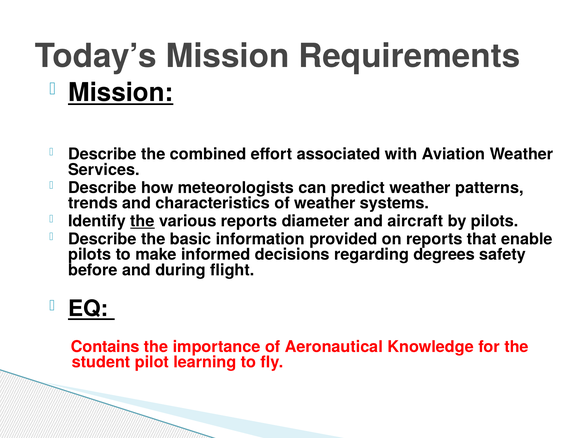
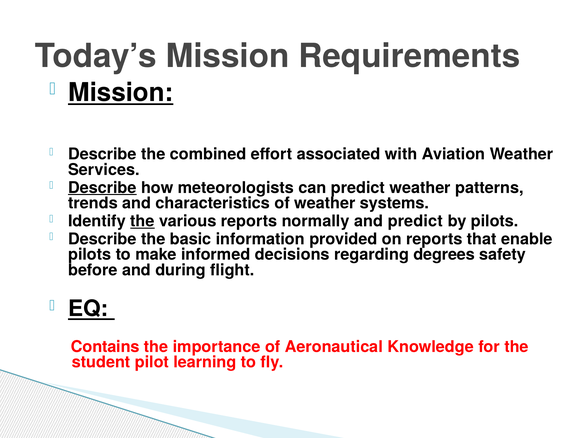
Describe at (102, 187) underline: none -> present
diameter: diameter -> normally
and aircraft: aircraft -> predict
